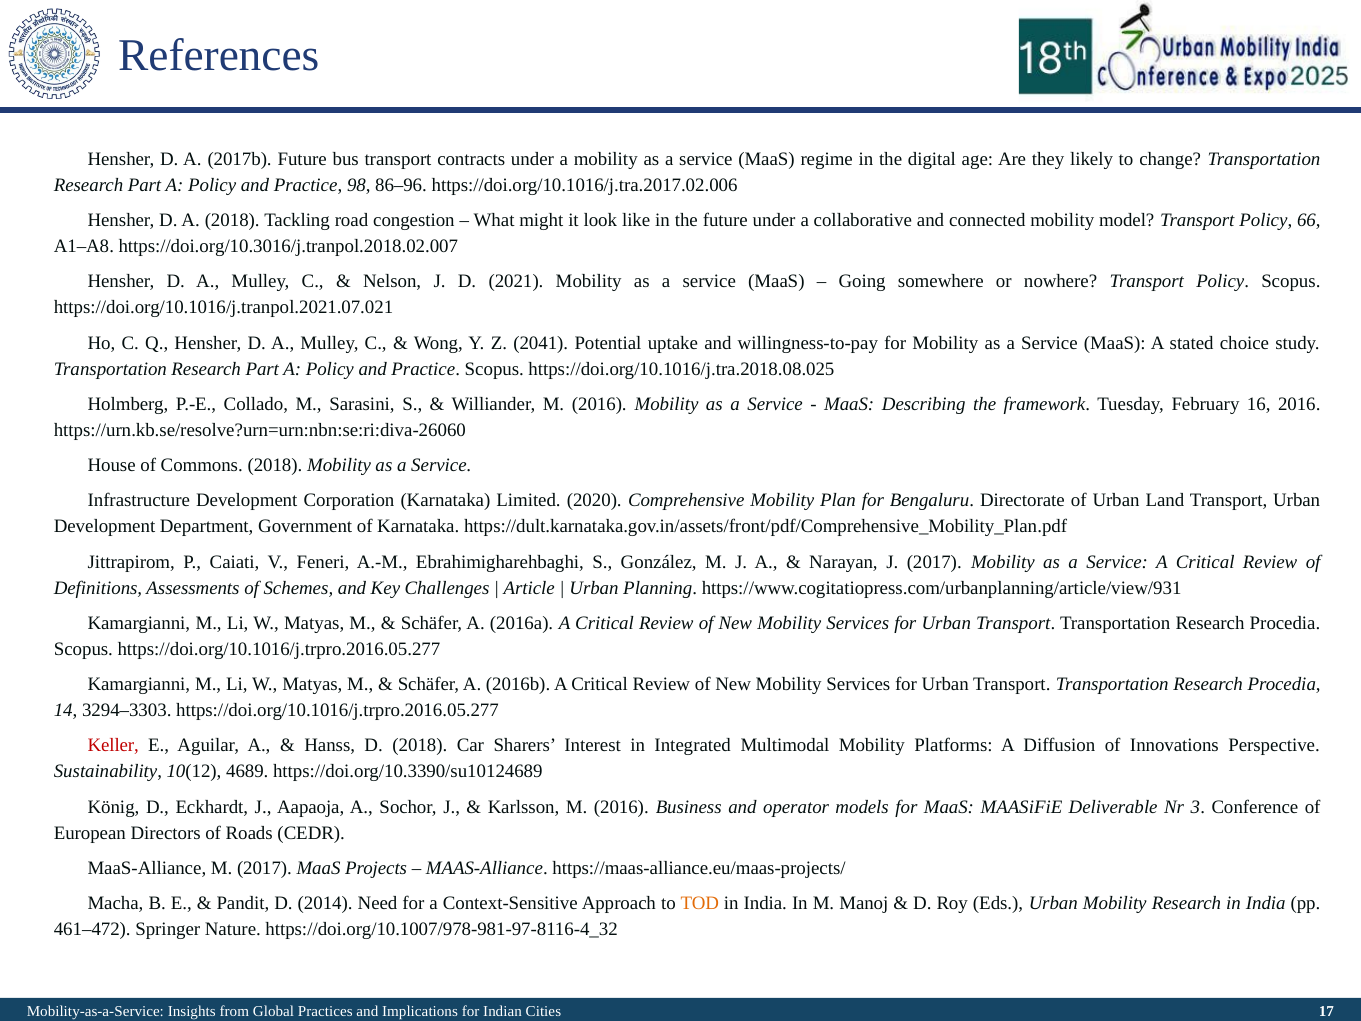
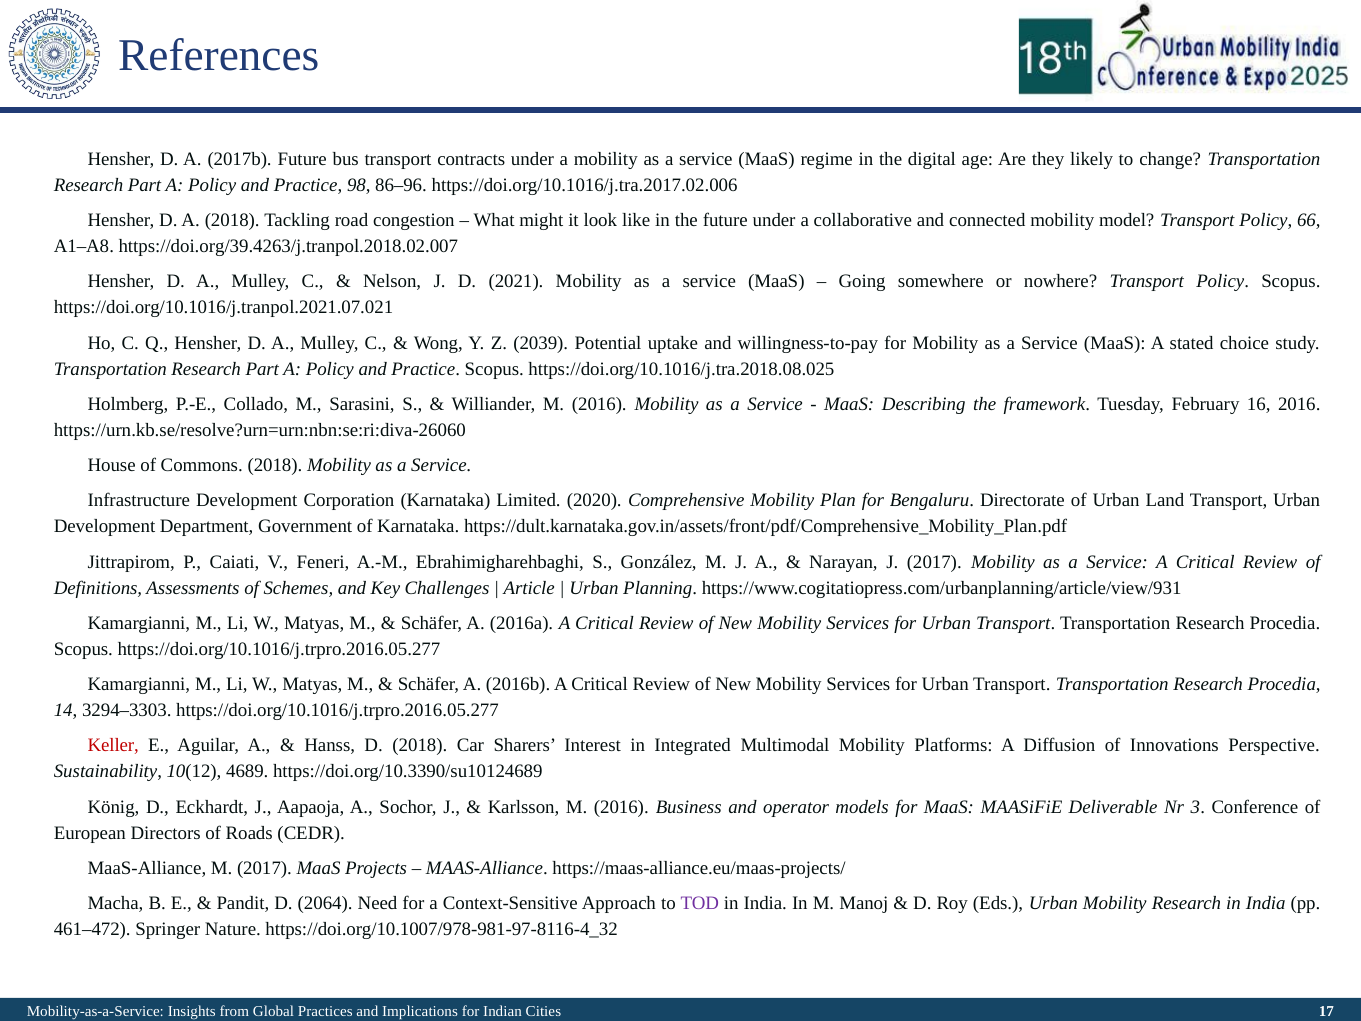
https://doi.org/10.3016/j.tranpol.2018.02.007: https://doi.org/10.3016/j.tranpol.2018.02.007 -> https://doi.org/39.4263/j.tranpol.2018.02.007
2041: 2041 -> 2039
2014: 2014 -> 2064
TOD colour: orange -> purple
